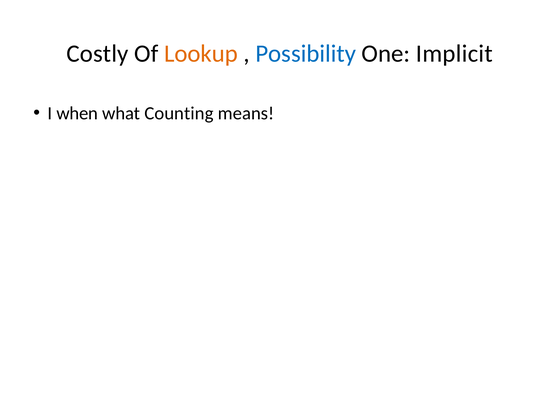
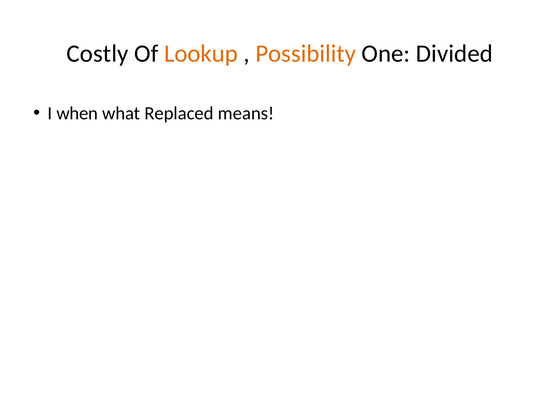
Possibility colour: blue -> orange
Implicit: Implicit -> Divided
Counting: Counting -> Replaced
